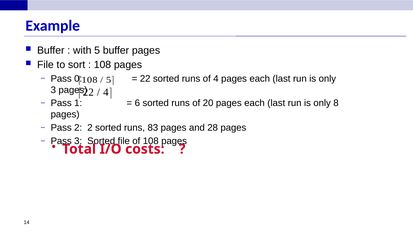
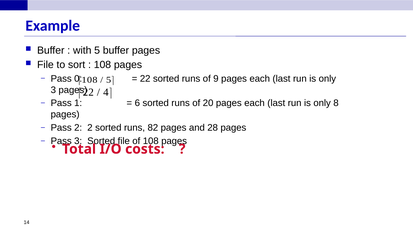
of 4: 4 -> 9
83: 83 -> 82
